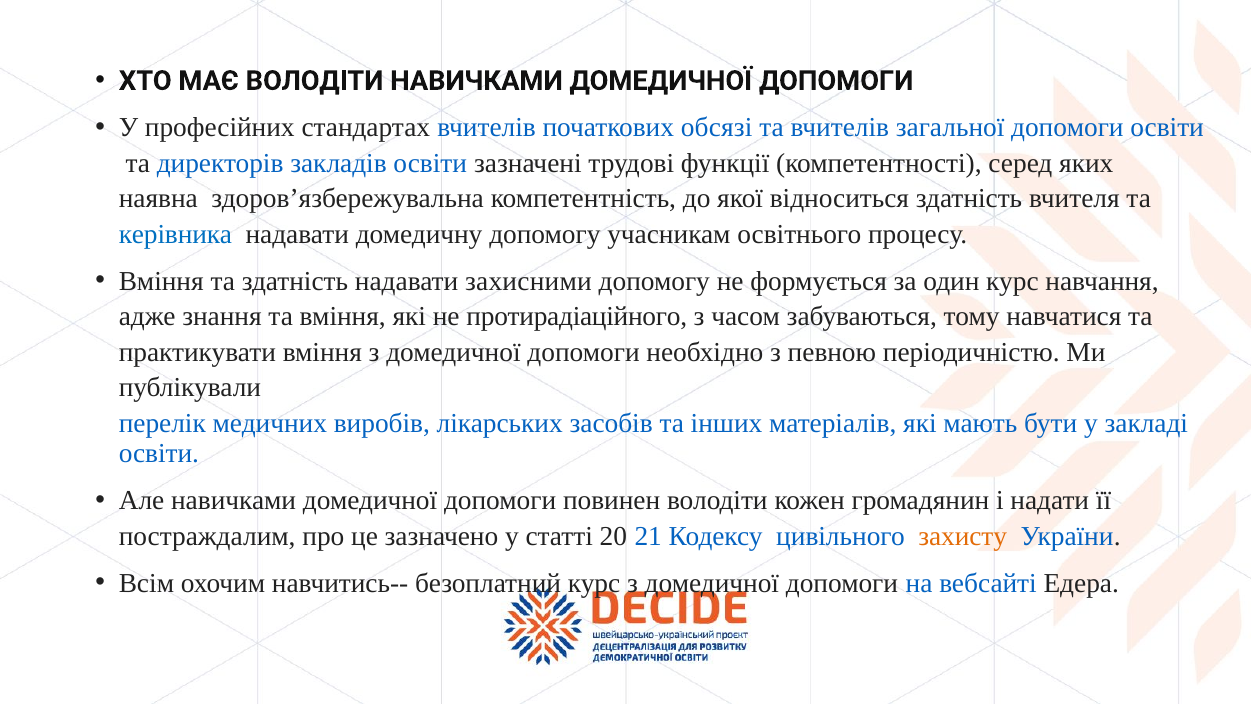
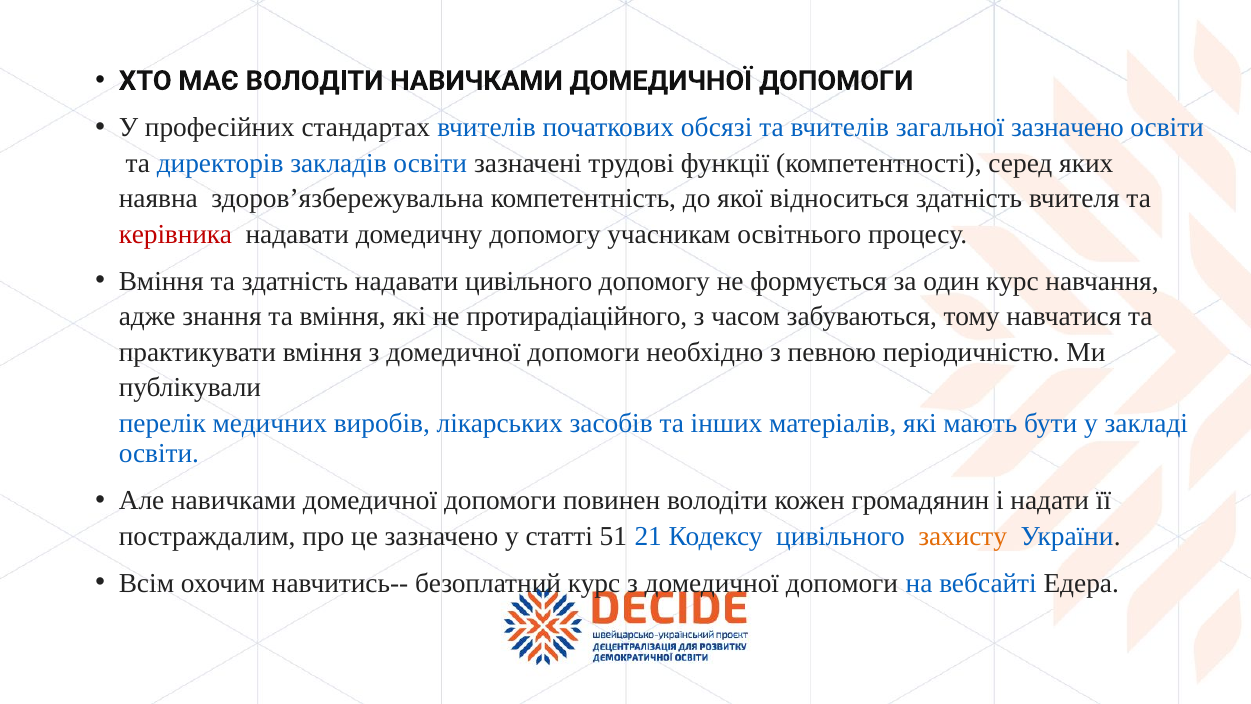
загальної допомоги: допомоги -> зазначено
керівника colour: blue -> red
надавати захисними: захисними -> цивільного
20: 20 -> 51
